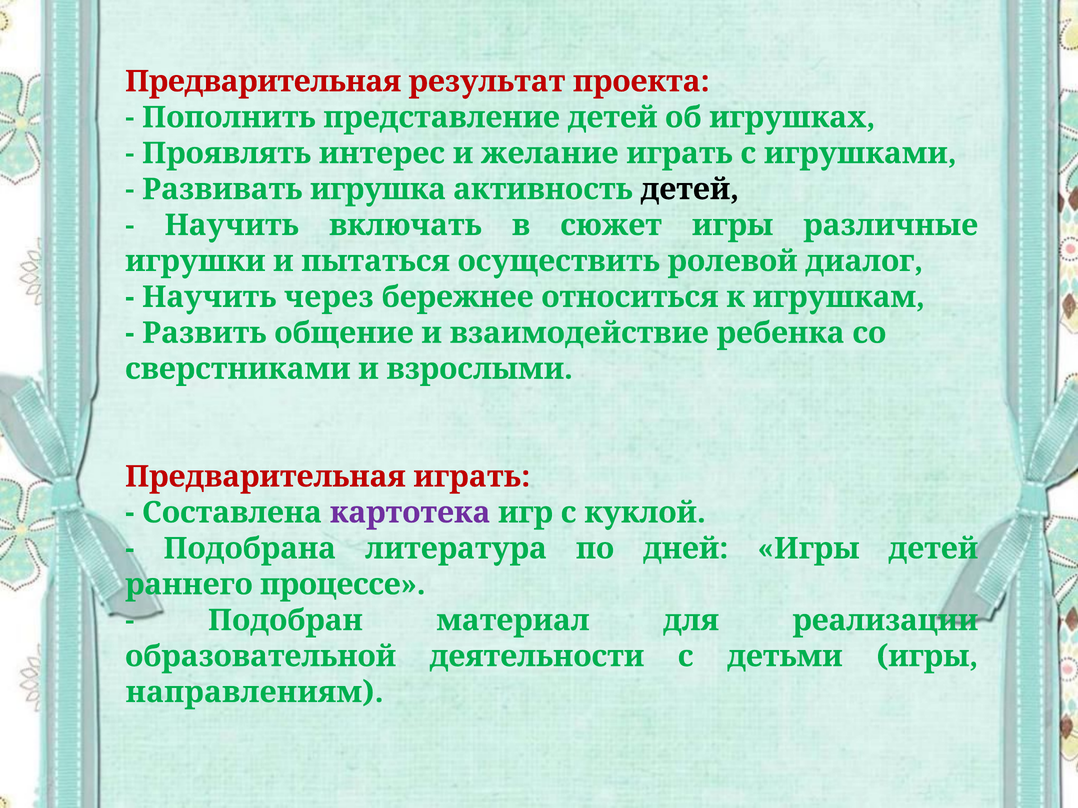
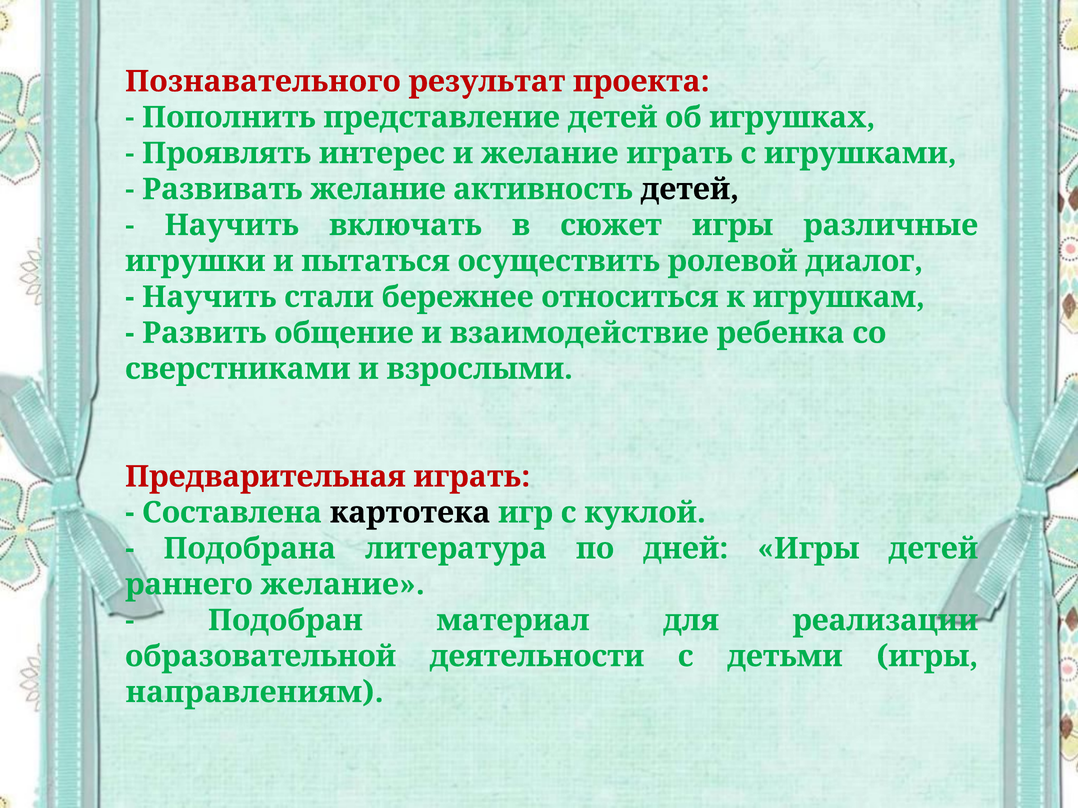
Предварительная at (263, 82): Предварительная -> Познавательного
Развивать игрушка: игрушка -> желание
через: через -> стали
картотека colour: purple -> black
раннего процессе: процессе -> желание
